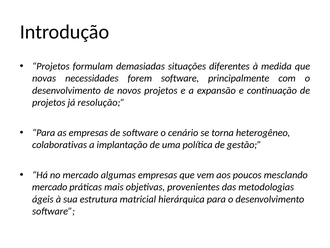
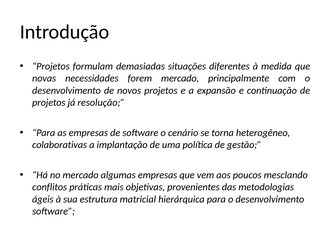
forem software: software -> mercado
mercado at (50, 187): mercado -> conflitos
